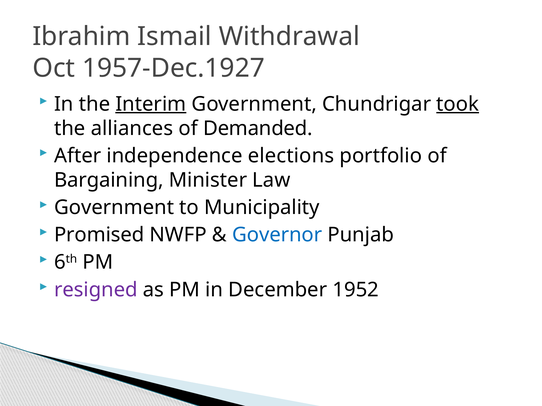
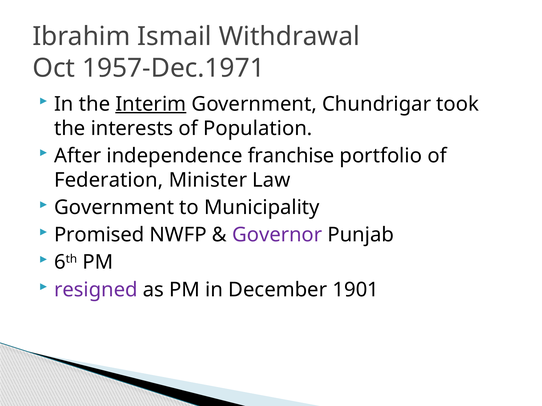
1957-Dec.1927: 1957-Dec.1927 -> 1957-Dec.1971
took underline: present -> none
alliances: alliances -> interests
Demanded: Demanded -> Population
elections: elections -> franchise
Bargaining: Bargaining -> Federation
Governor colour: blue -> purple
1952: 1952 -> 1901
